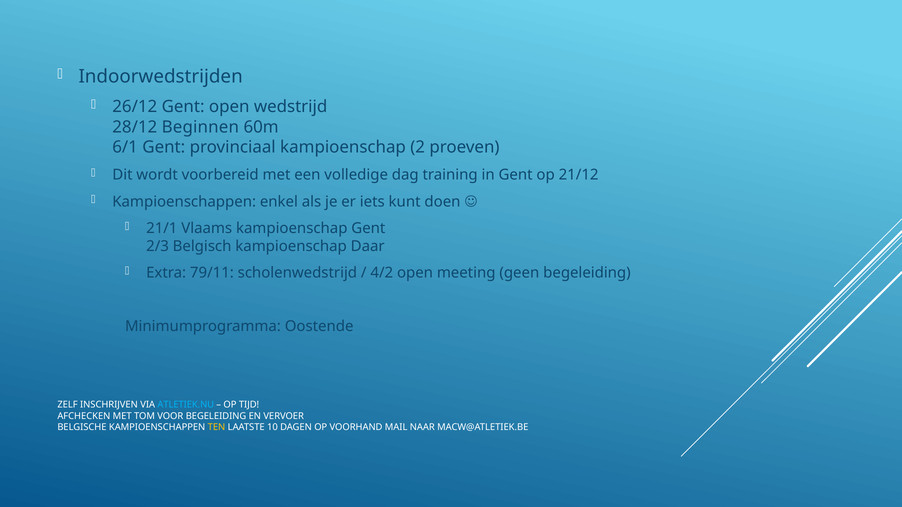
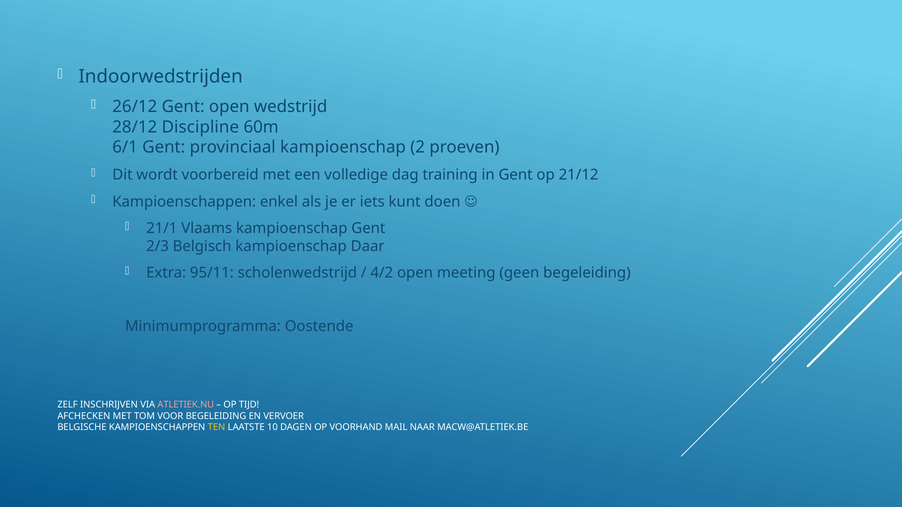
Beginnen: Beginnen -> Discipline
79/11: 79/11 -> 95/11
ATLETIEK.NU colour: light blue -> pink
